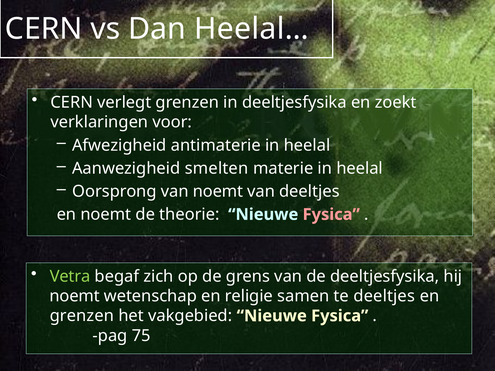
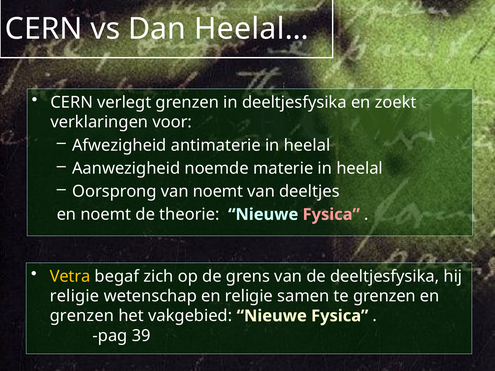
smelten: smelten -> noemde
Vetra colour: light green -> yellow
noemt at (75, 296): noemt -> religie
te deeltjes: deeltjes -> grenzen
75: 75 -> 39
